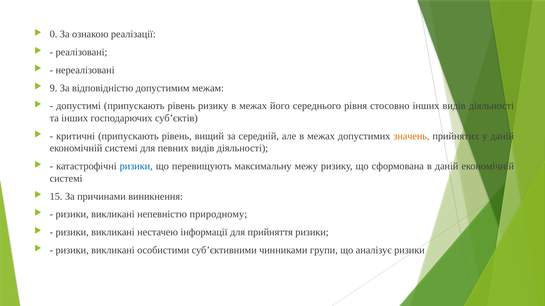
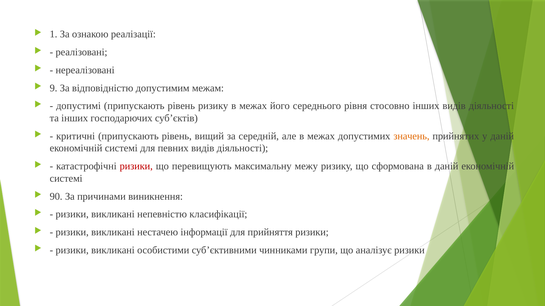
0: 0 -> 1
ризики at (136, 166) colour: blue -> red
15: 15 -> 90
природному: природному -> класифікації
